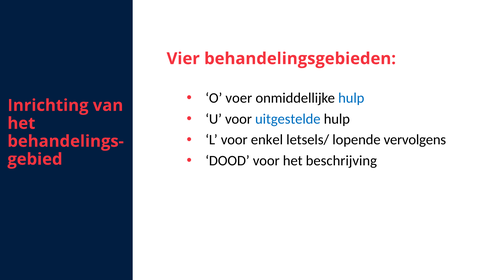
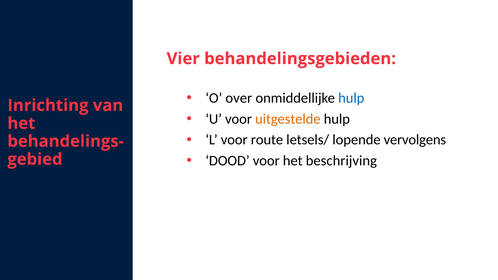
voer: voer -> over
uitgestelde colour: blue -> orange
enkel: enkel -> route
